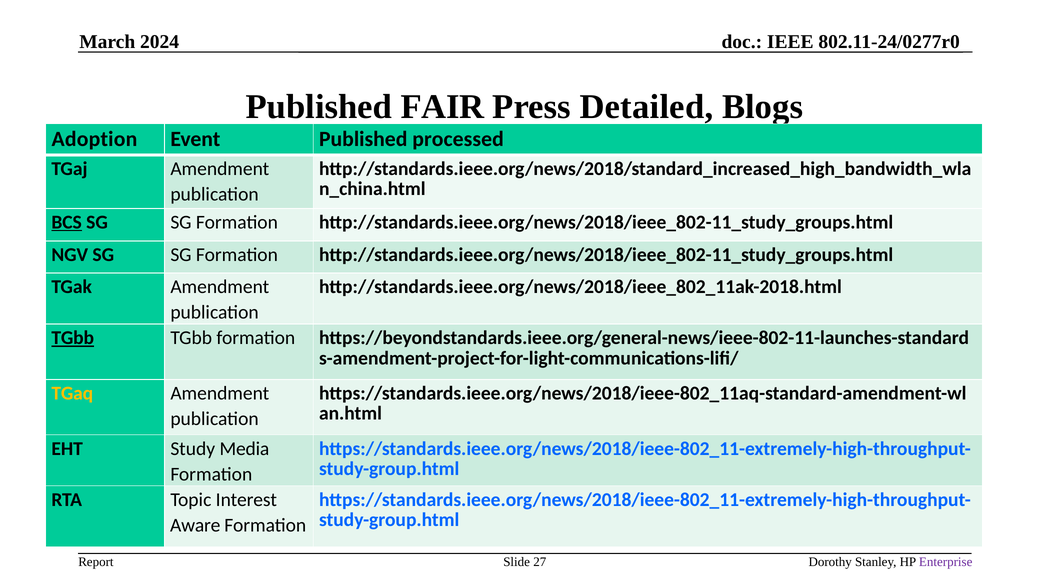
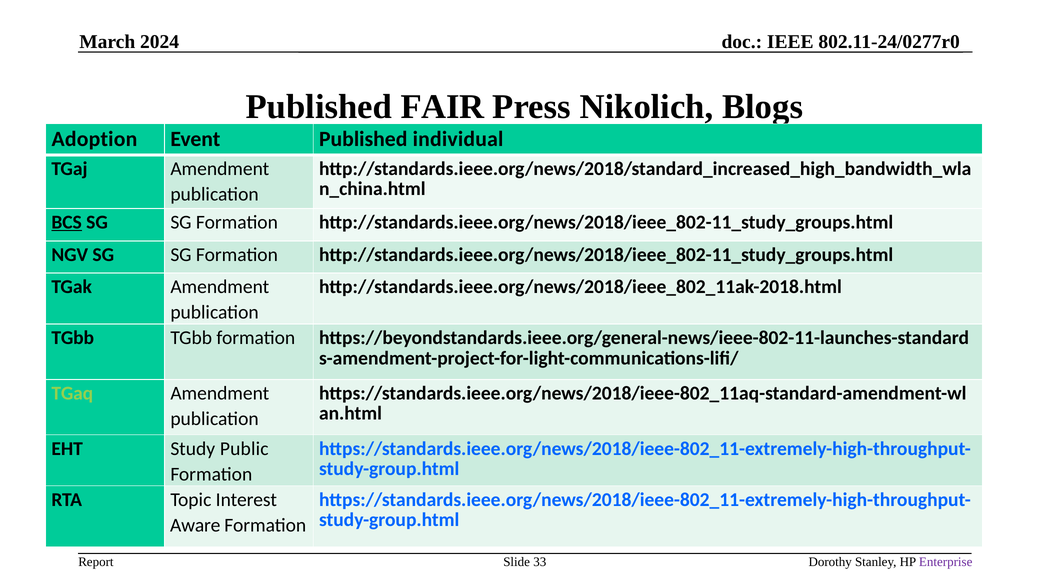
Detailed: Detailed -> Nikolich
processed: processed -> individual
TGbb at (73, 338) underline: present -> none
TGaq colour: yellow -> light green
Media: Media -> Public
27: 27 -> 33
